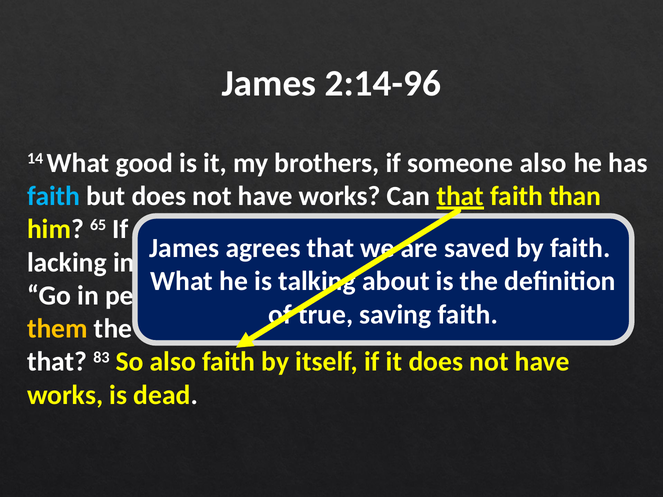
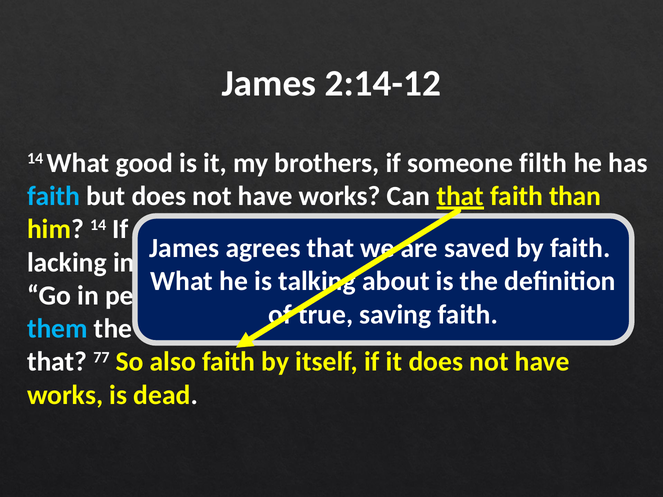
2:14-96: 2:14-96 -> 2:14-12
someone also: also -> filth
him 65: 65 -> 14
them at (57, 329) colour: yellow -> light blue
83: 83 -> 77
